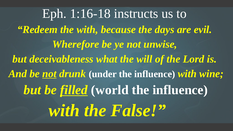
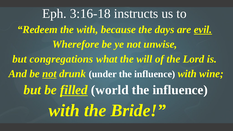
1:16-18: 1:16-18 -> 3:16-18
evil underline: none -> present
deceivableness: deceivableness -> congregations
False: False -> Bride
